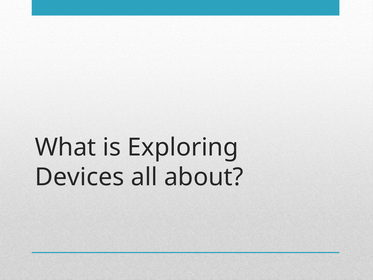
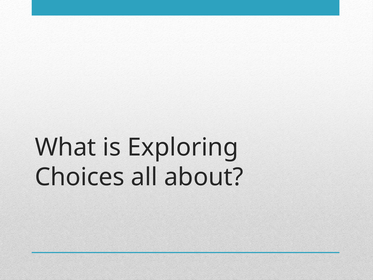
Devices: Devices -> Choices
